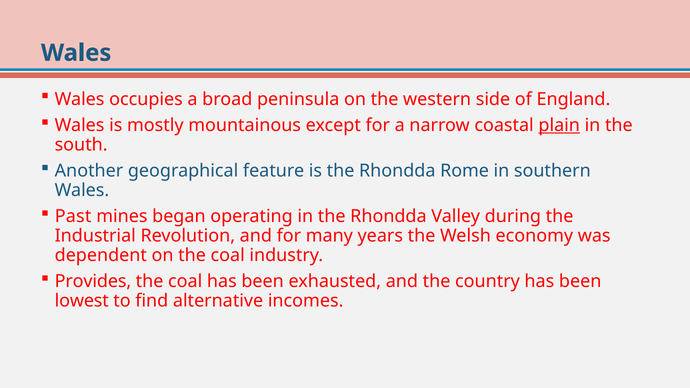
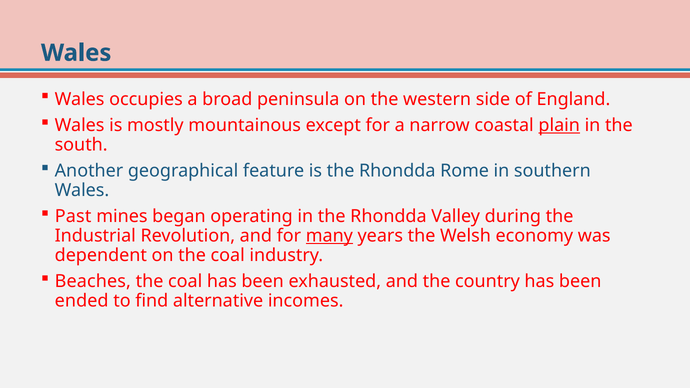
many underline: none -> present
Provides: Provides -> Beaches
lowest: lowest -> ended
